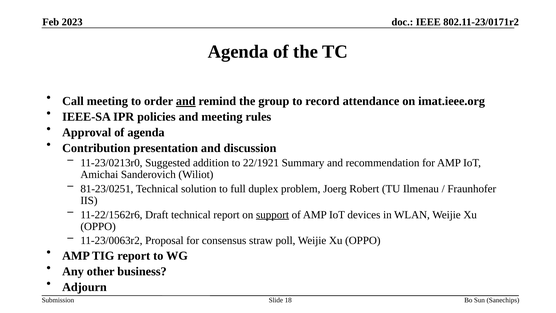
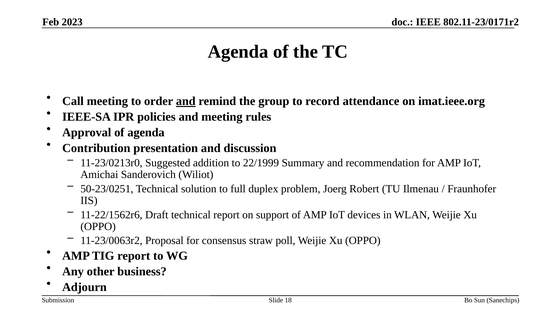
22/1921: 22/1921 -> 22/1999
81-23/0251: 81-23/0251 -> 50-23/0251
support underline: present -> none
